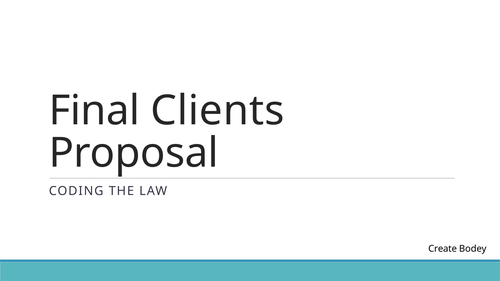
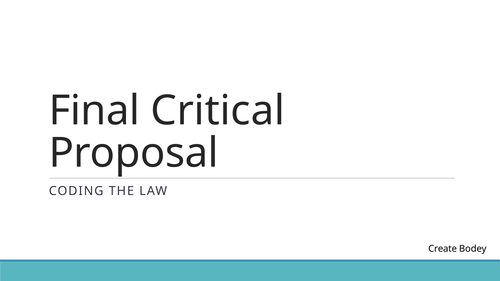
Clients: Clients -> Critical
